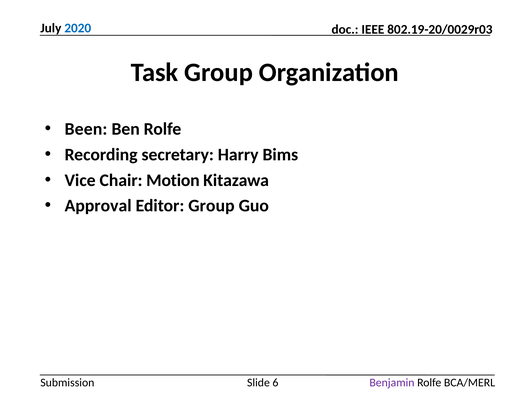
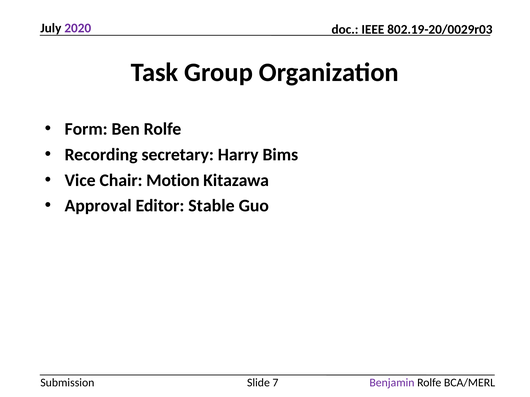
2020 colour: blue -> purple
Been: Been -> Form
Editor Group: Group -> Stable
6: 6 -> 7
